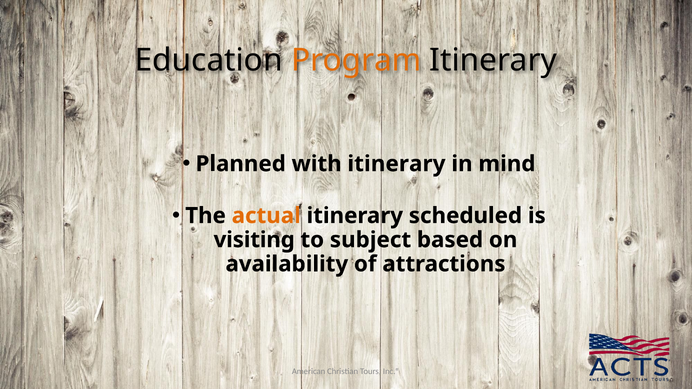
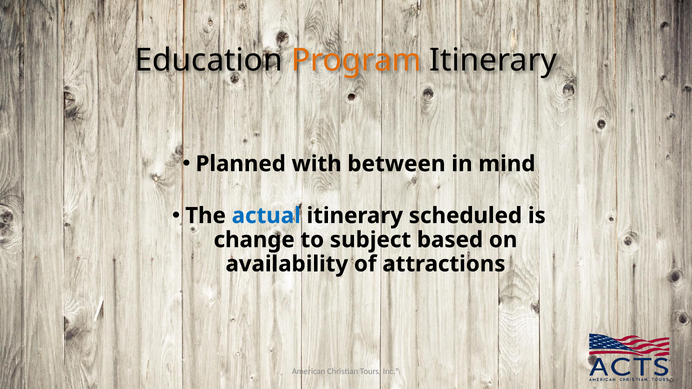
with itinerary: itinerary -> between
actual colour: orange -> blue
visiting: visiting -> change
